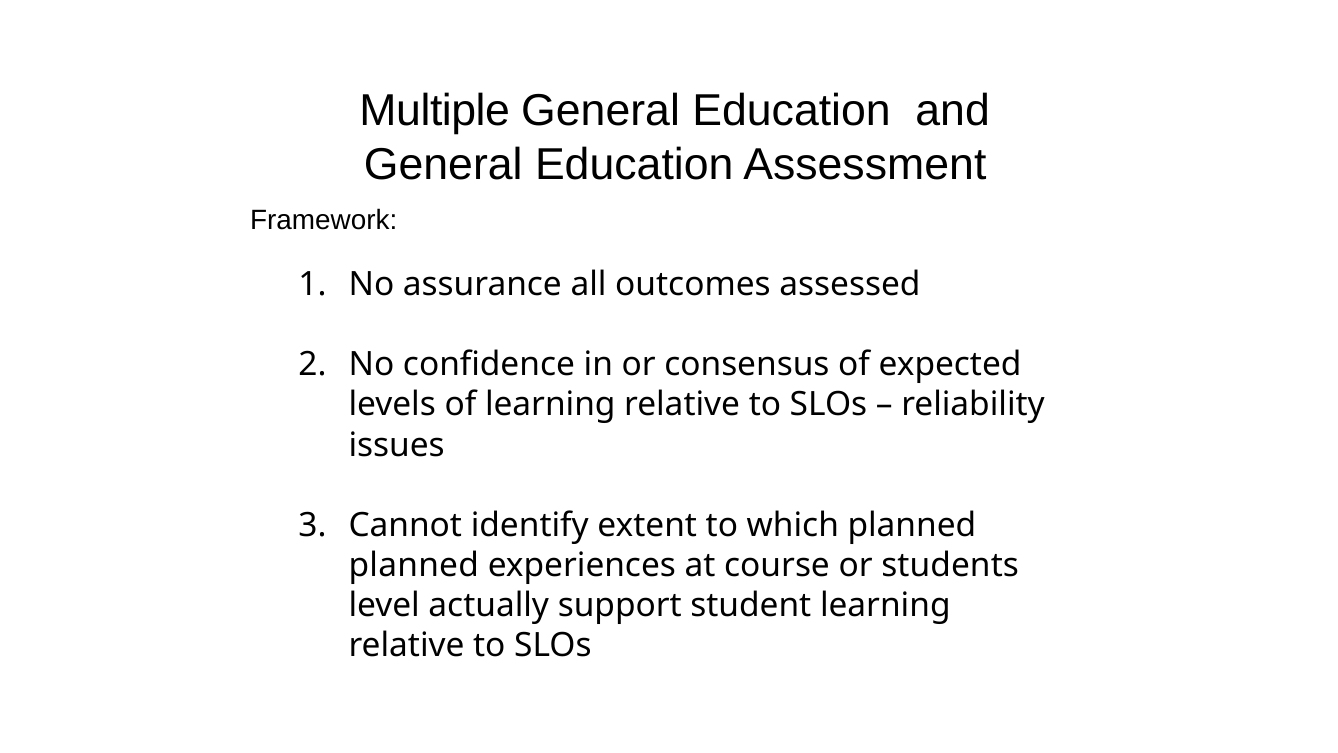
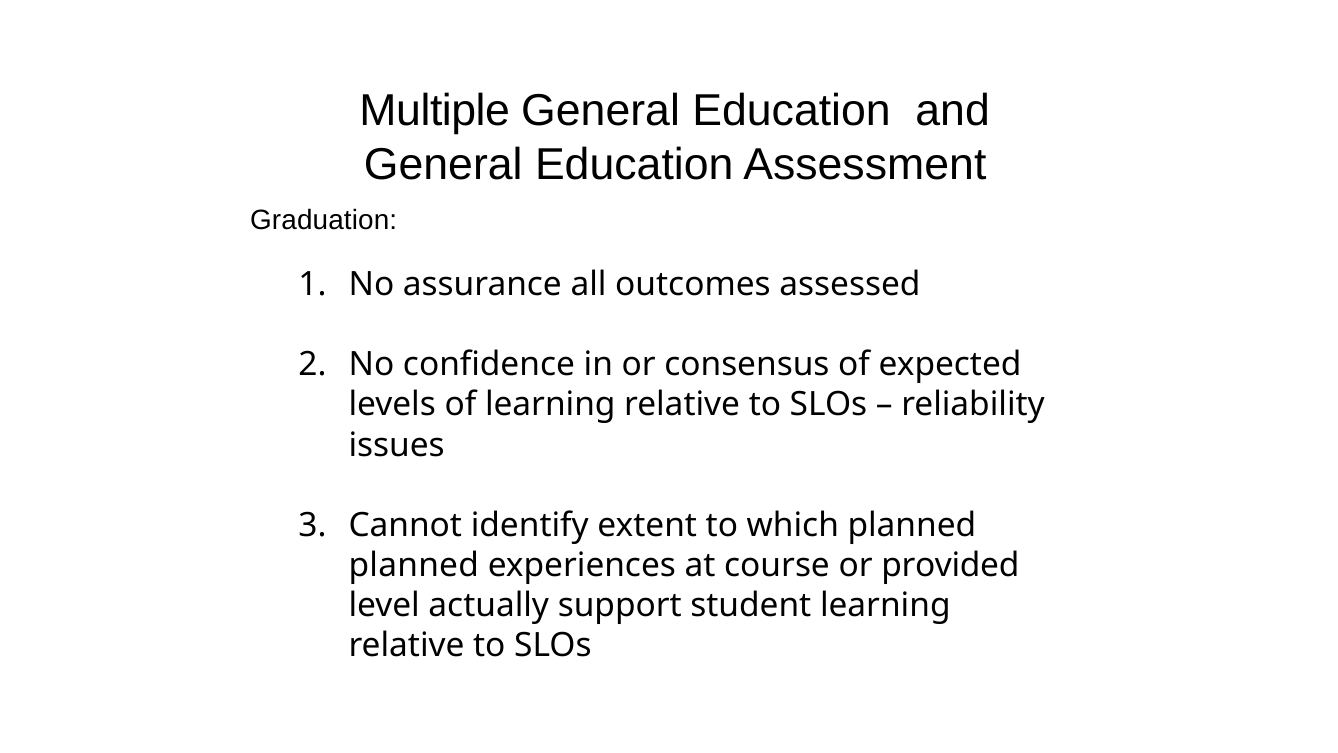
Framework: Framework -> Graduation
students: students -> provided
